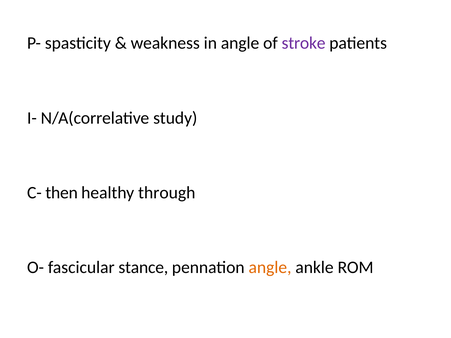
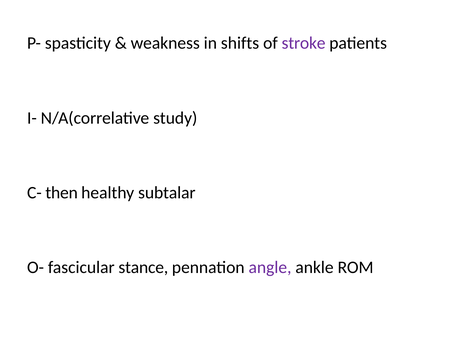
in angle: angle -> shifts
through: through -> subtalar
angle at (270, 268) colour: orange -> purple
